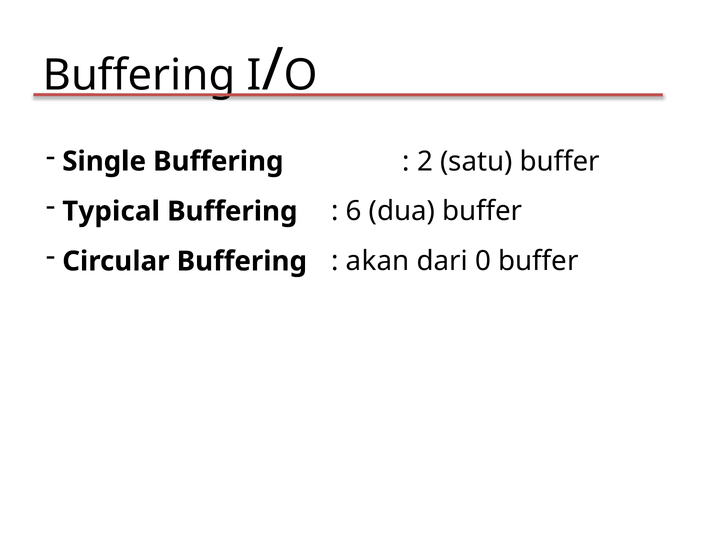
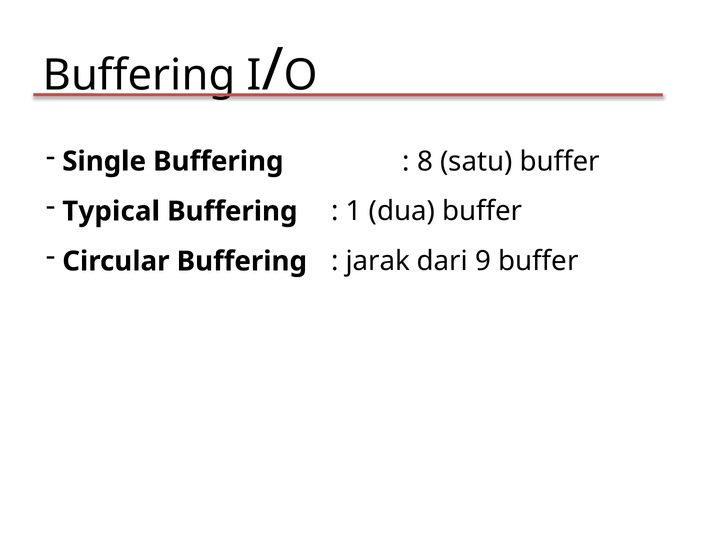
2: 2 -> 8
6: 6 -> 1
akan: akan -> jarak
0: 0 -> 9
